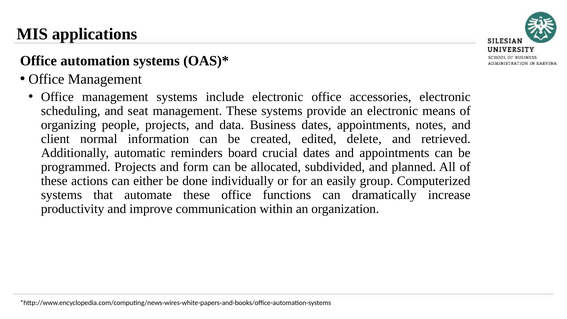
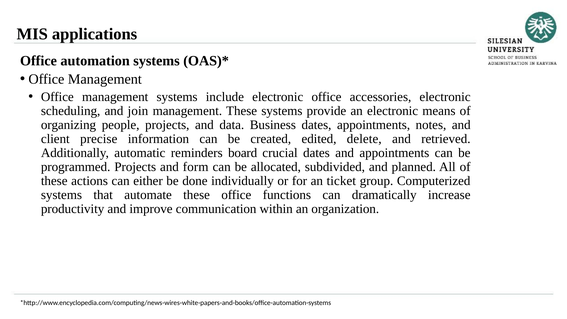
seat: seat -> join
normal: normal -> precise
easily: easily -> ticket
